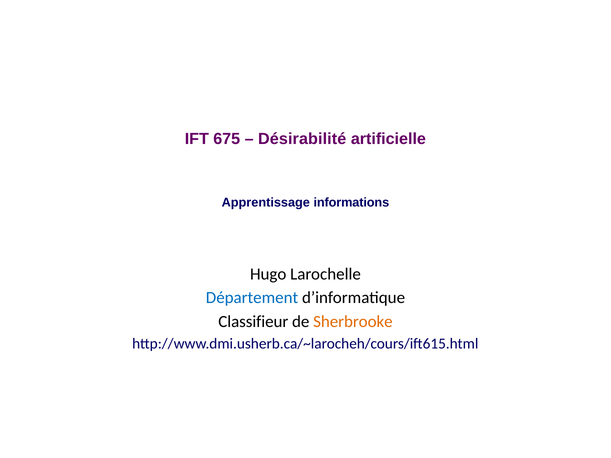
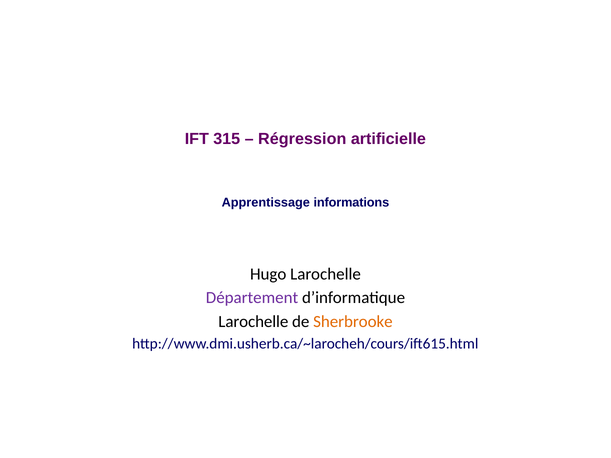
675: 675 -> 315
Désirabilité: Désirabilité -> Régression
Département colour: blue -> purple
Classifieur at (253, 322): Classifieur -> Larochelle
